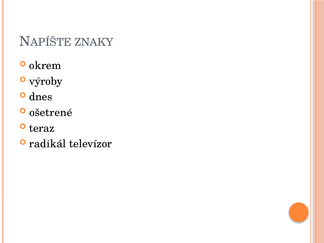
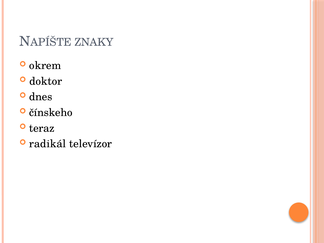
výroby: výroby -> doktor
ošetrené: ošetrené -> čínskeho
